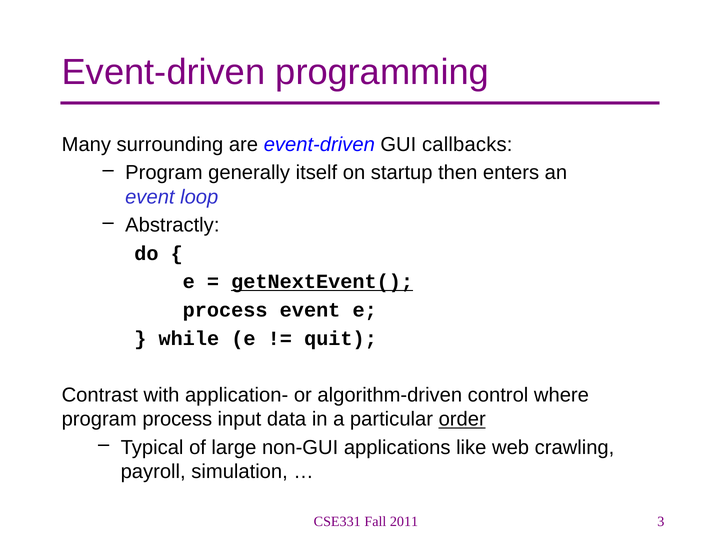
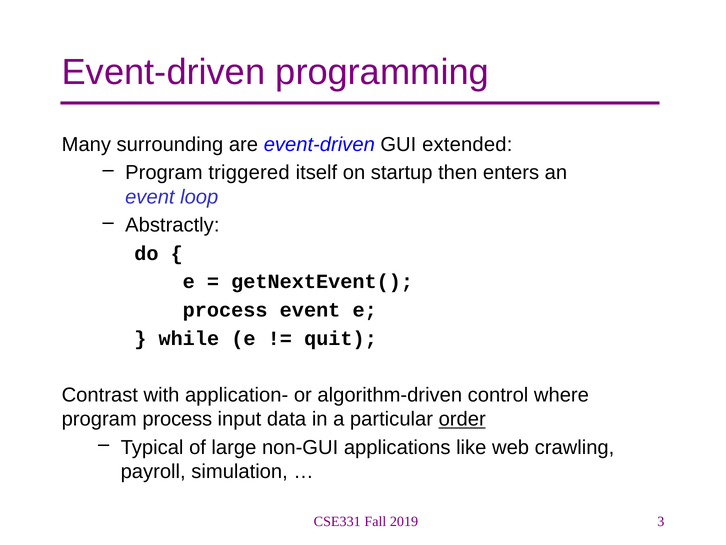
callbacks: callbacks -> extended
generally: generally -> triggered
getNextEvent( underline: present -> none
2011: 2011 -> 2019
